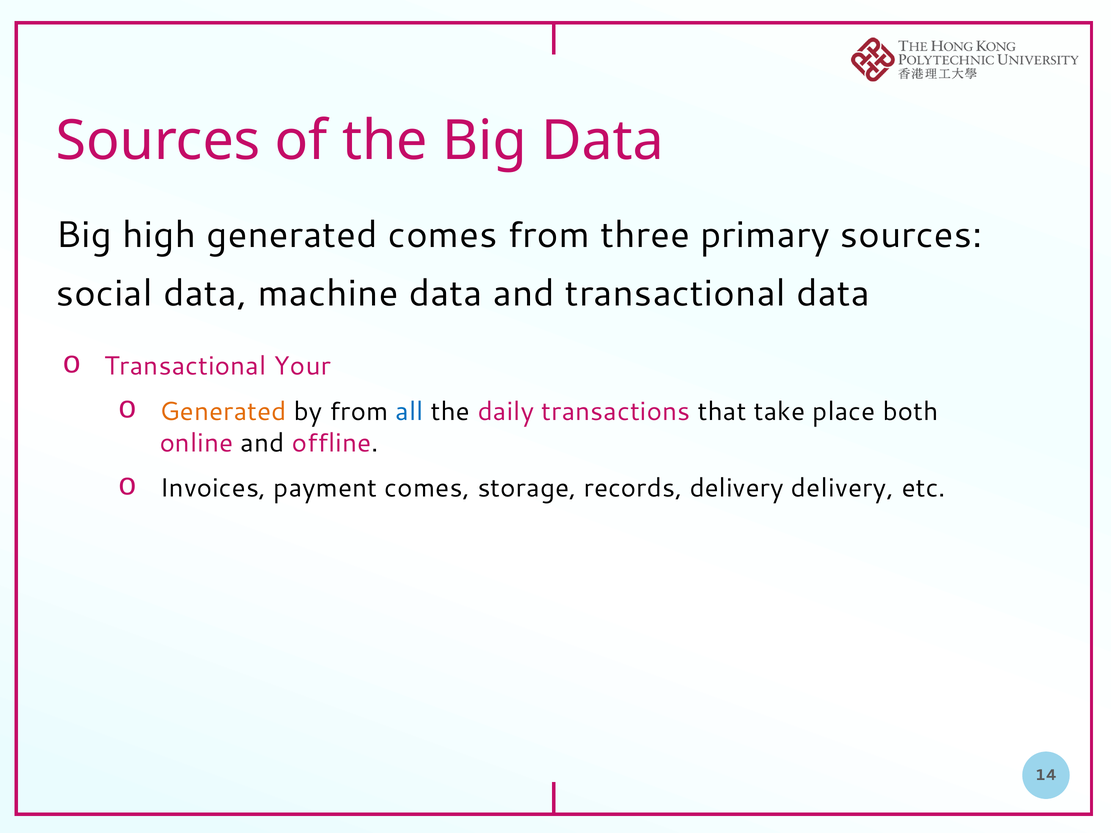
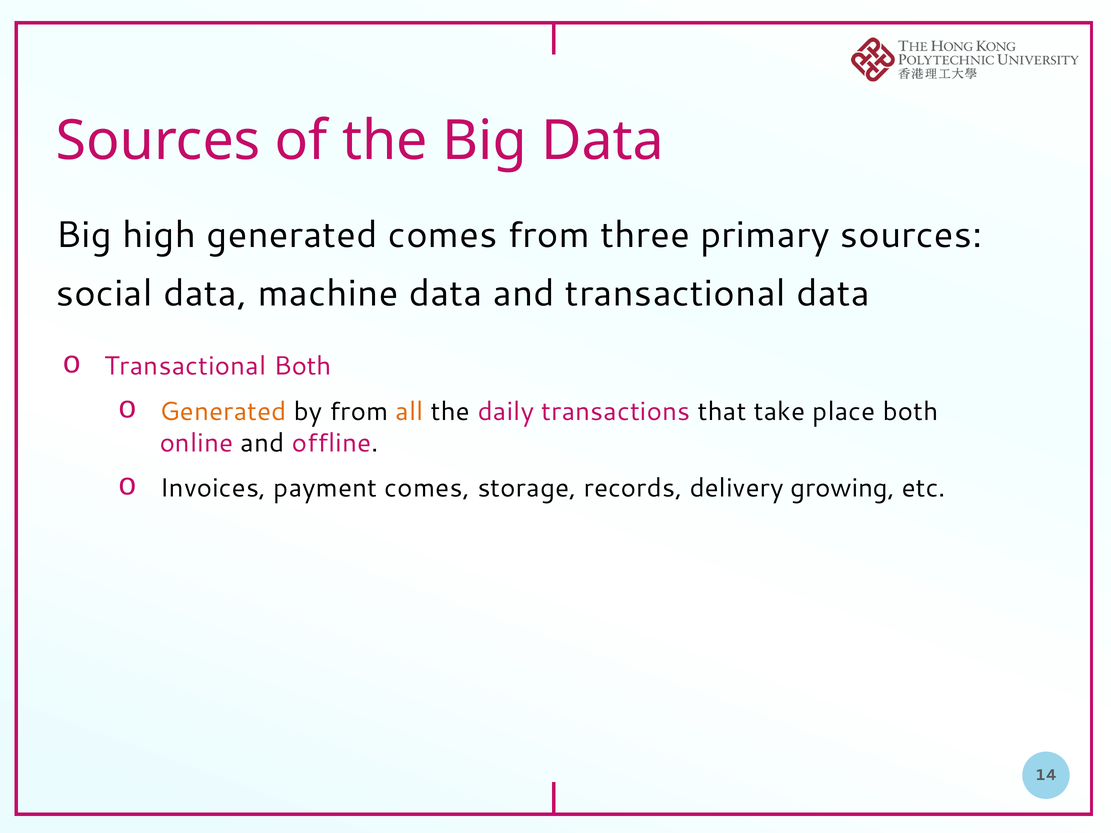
Transactional Your: Your -> Both
all colour: blue -> orange
delivery delivery: delivery -> growing
